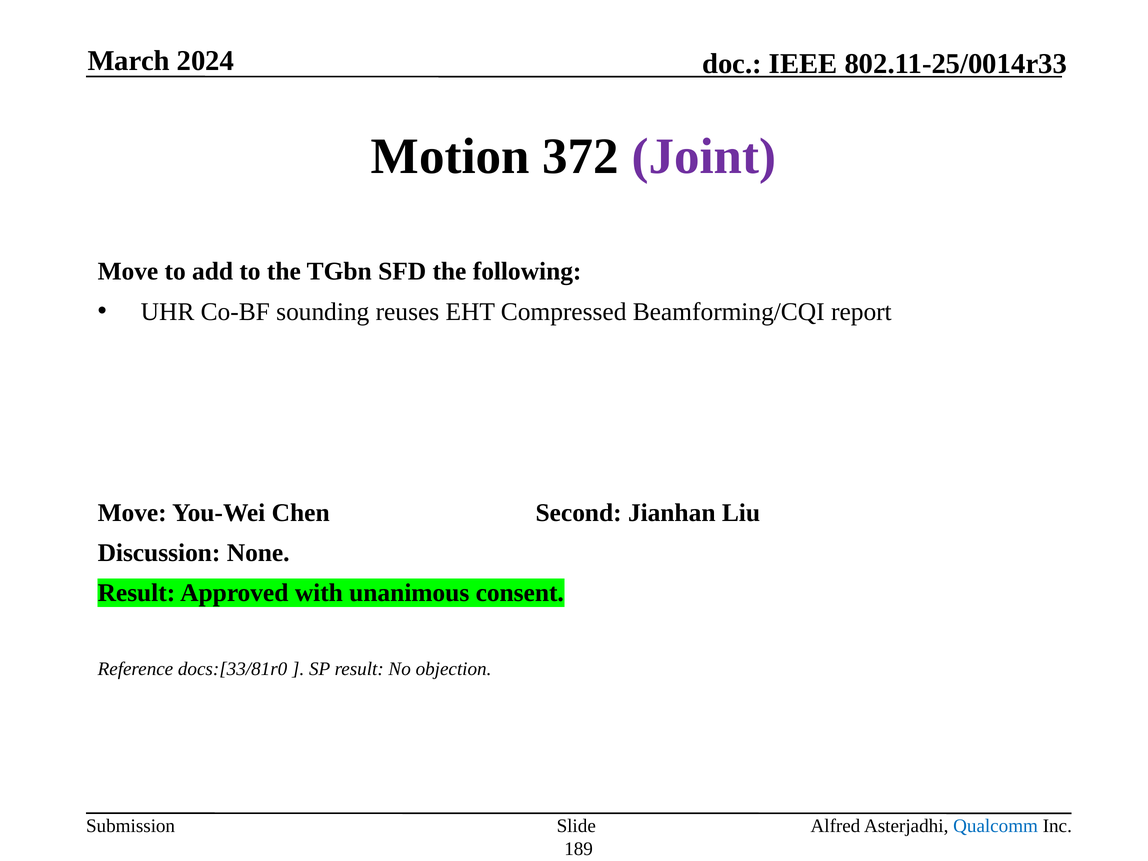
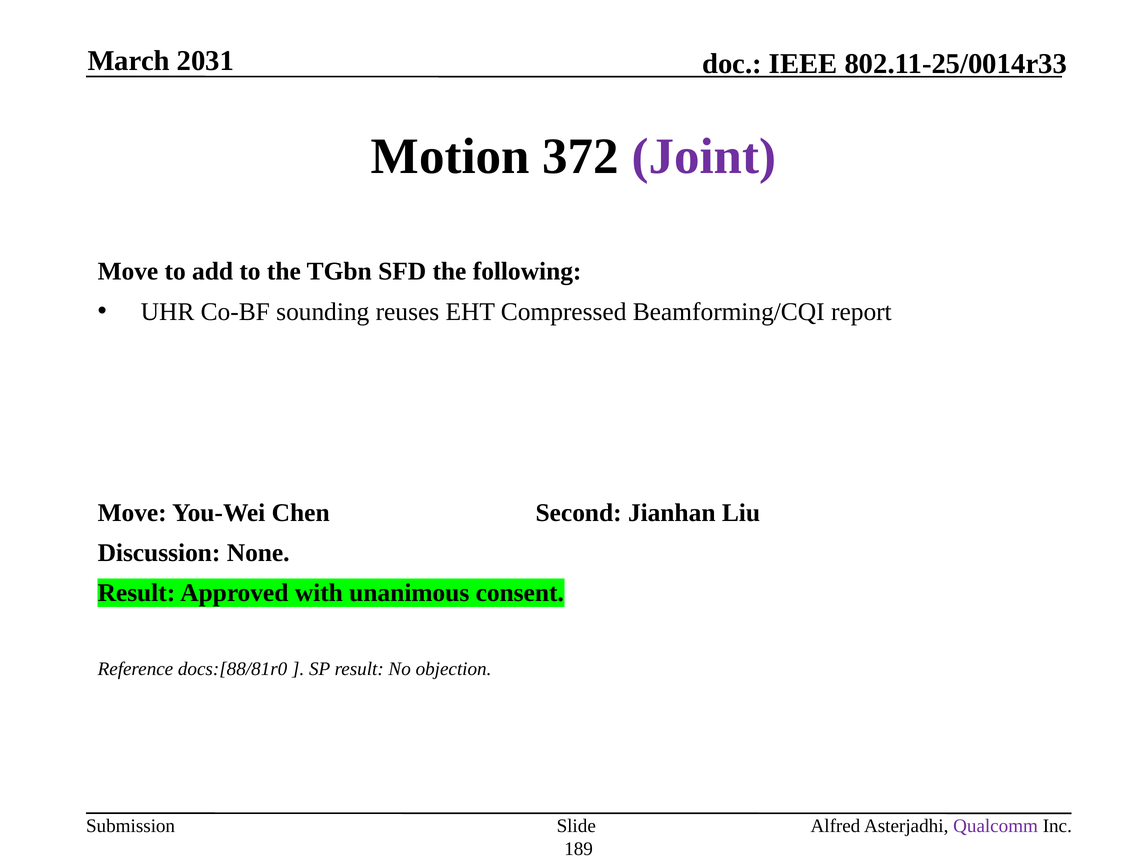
2024: 2024 -> 2031
docs:[33/81r0: docs:[33/81r0 -> docs:[88/81r0
Qualcomm colour: blue -> purple
